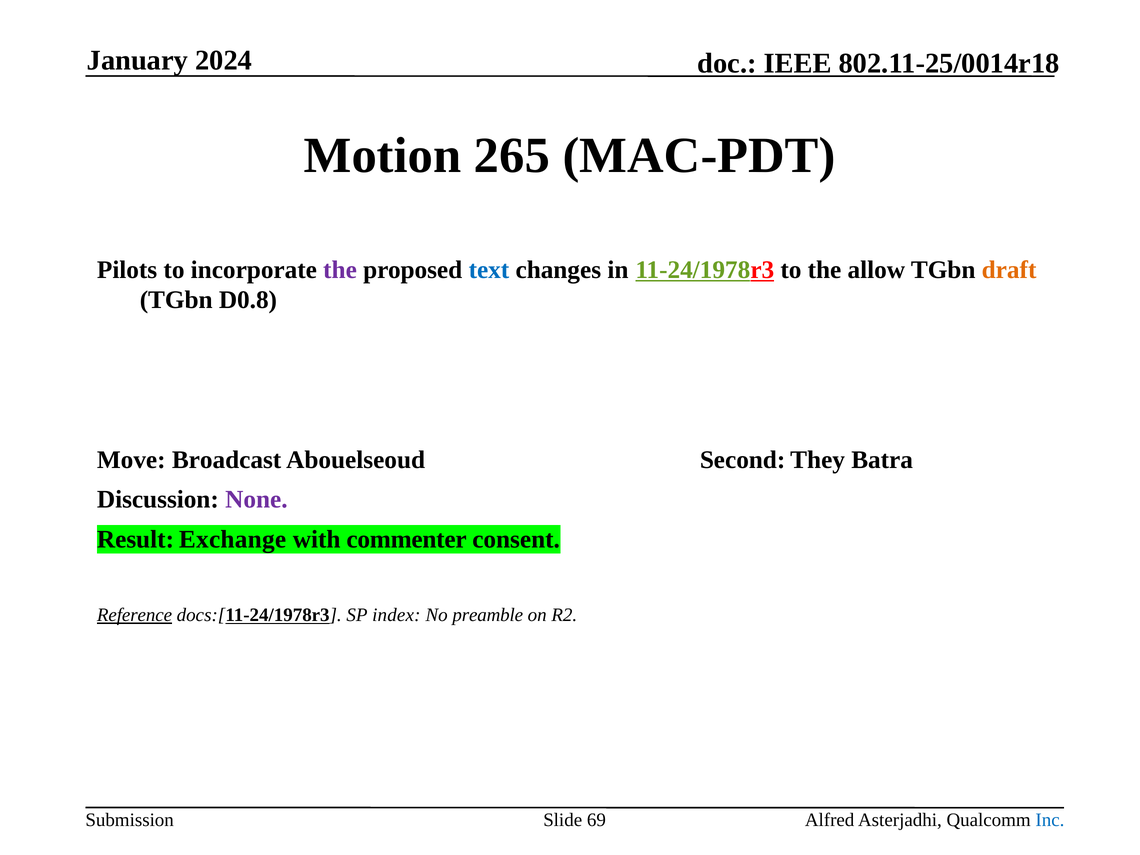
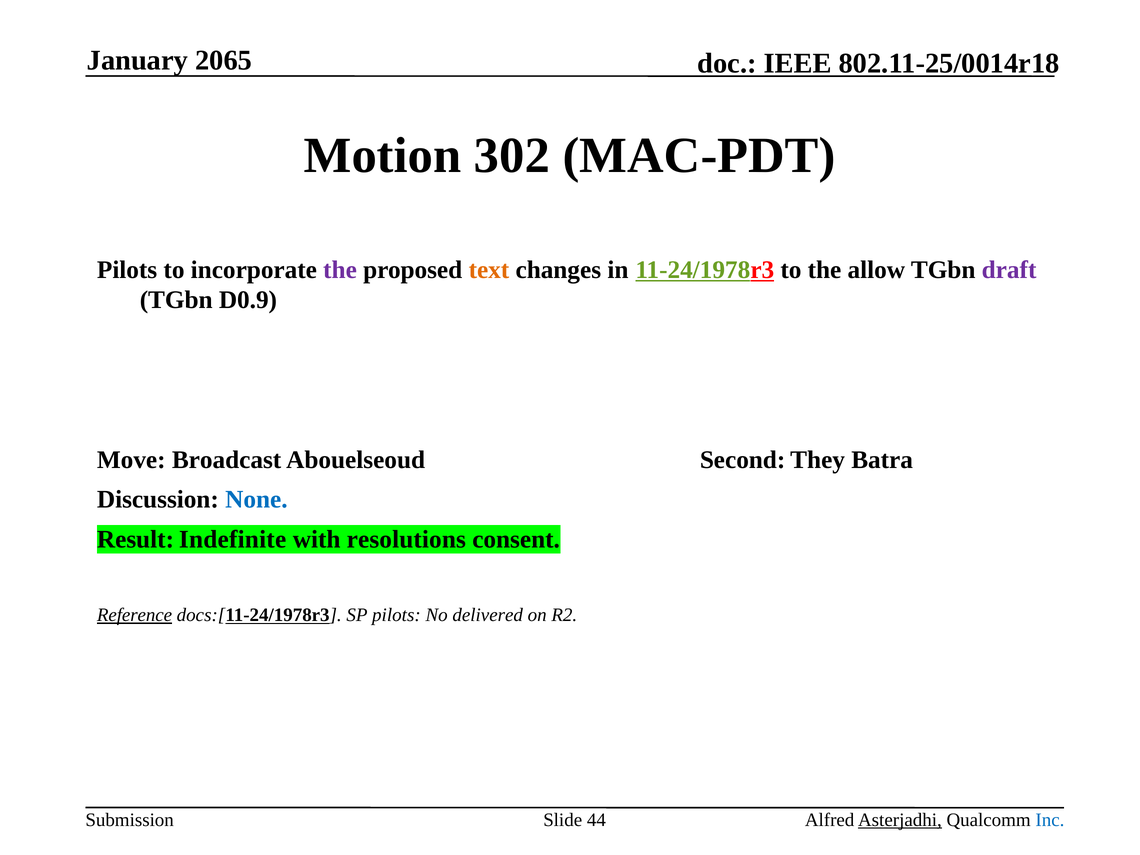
2024: 2024 -> 2065
265: 265 -> 302
text colour: blue -> orange
draft colour: orange -> purple
D0.8: D0.8 -> D0.9
None colour: purple -> blue
Exchange: Exchange -> Indefinite
commenter: commenter -> resolutions
SP index: index -> pilots
preamble: preamble -> delivered
69: 69 -> 44
Asterjadhi underline: none -> present
